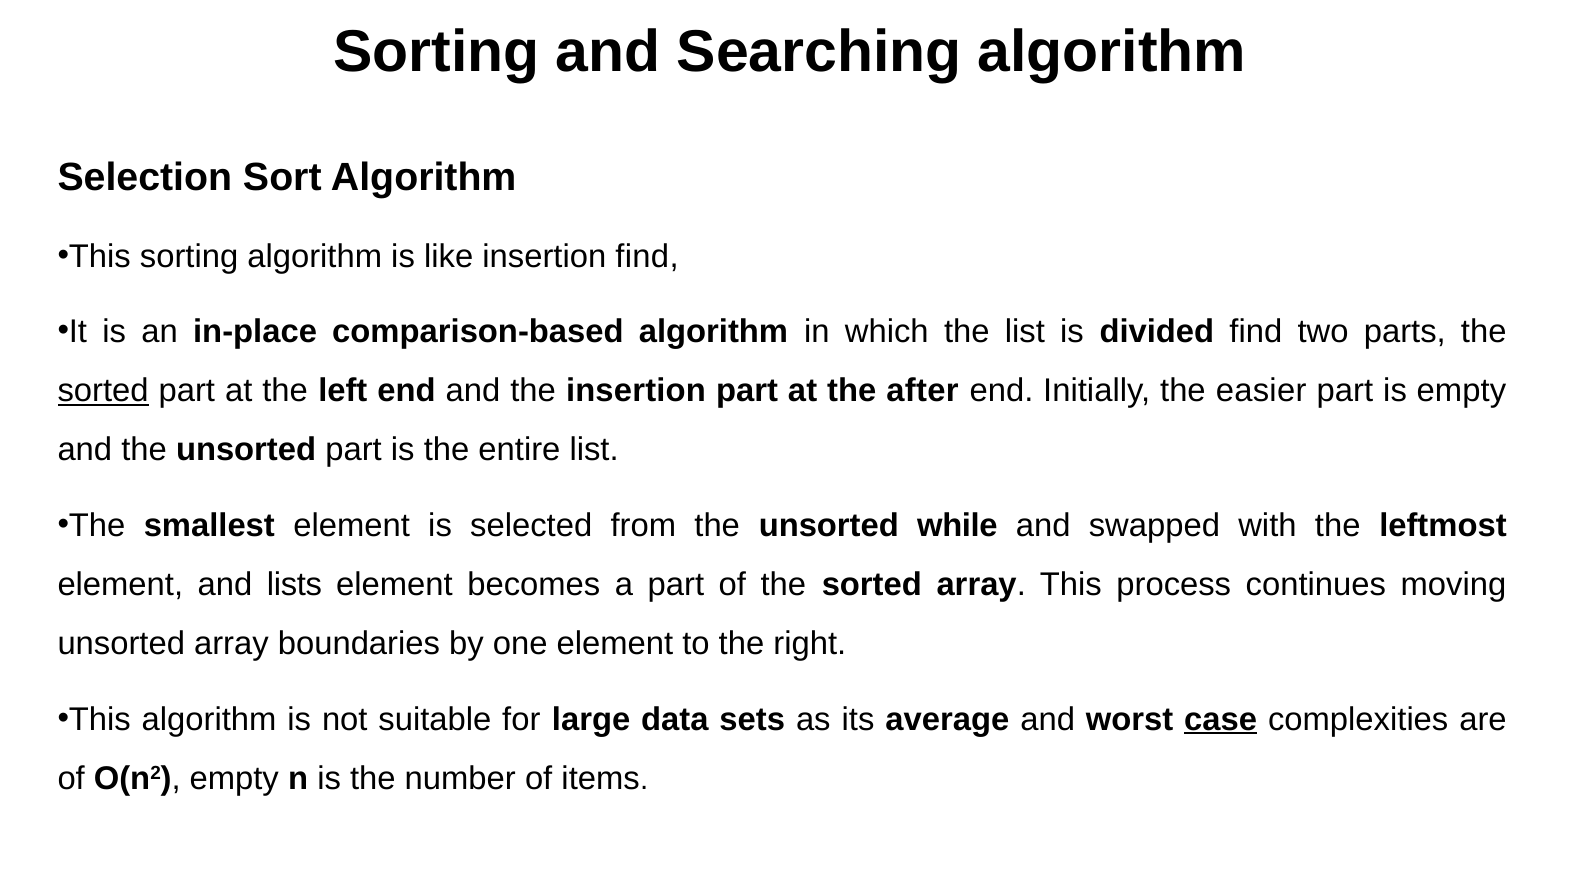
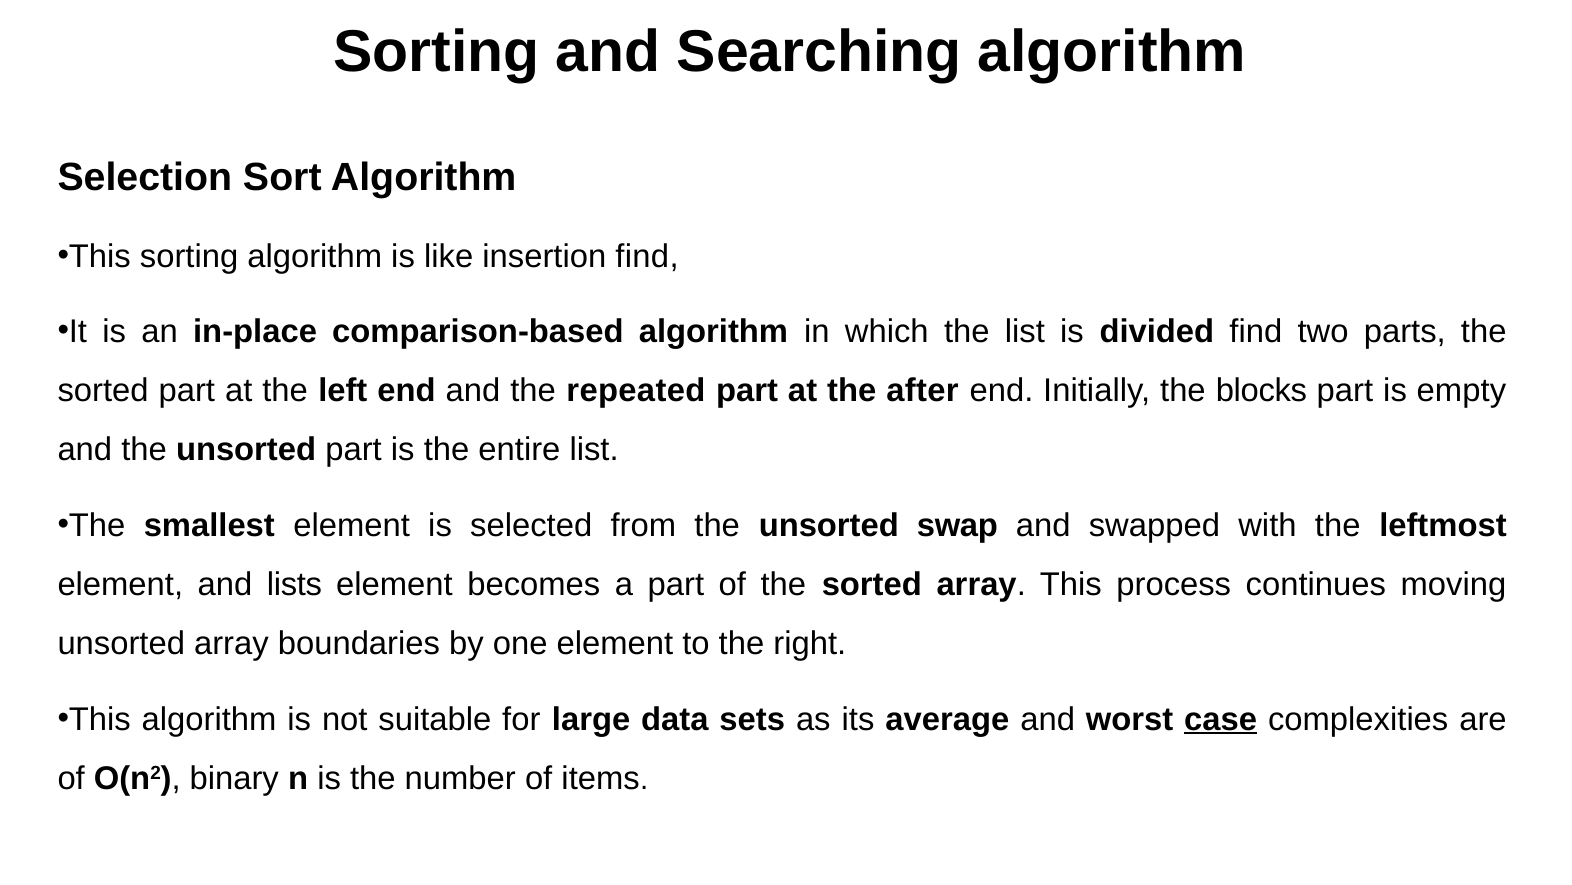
sorted at (103, 391) underline: present -> none
the insertion: insertion -> repeated
easier: easier -> blocks
while: while -> swap
O(n2 empty: empty -> binary
